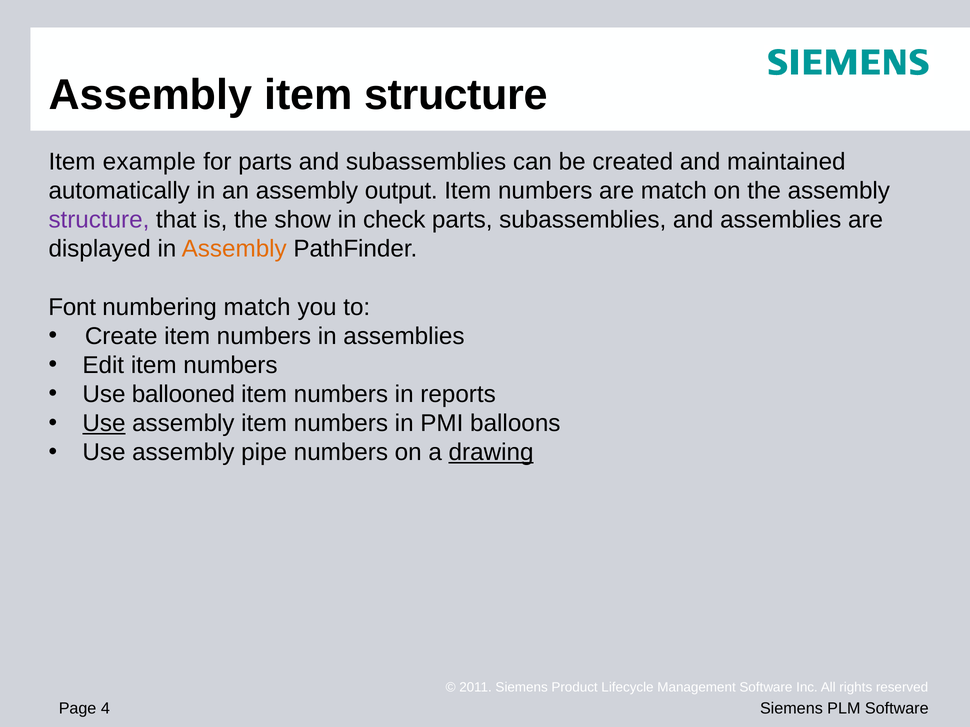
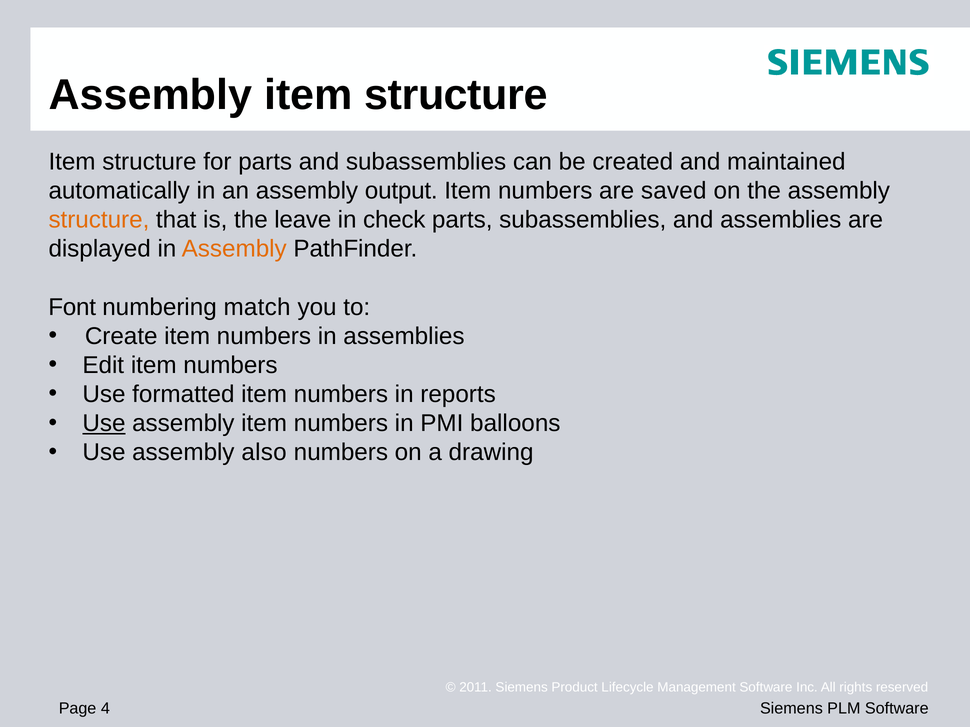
example at (149, 162): example -> structure
are match: match -> saved
structure at (99, 220) colour: purple -> orange
show: show -> leave
ballooned: ballooned -> formatted
pipe: pipe -> also
drawing underline: present -> none
